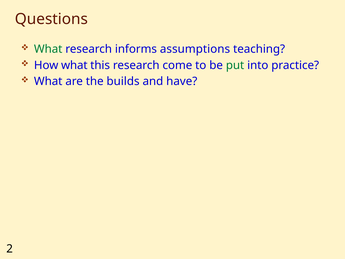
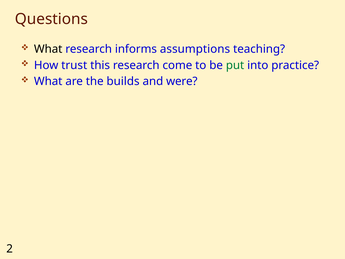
What at (48, 49) colour: green -> black
How what: what -> trust
have: have -> were
